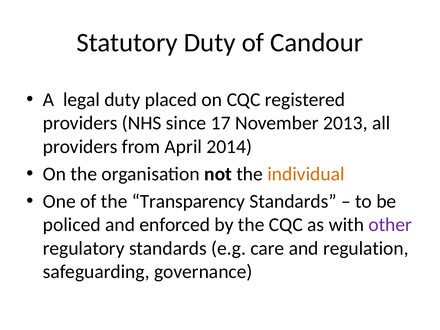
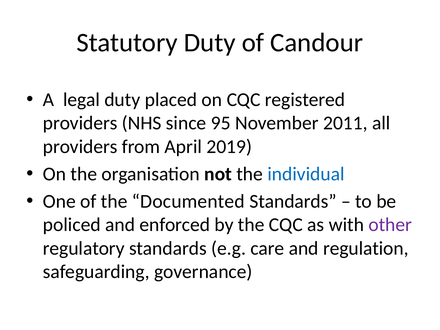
17: 17 -> 95
2013: 2013 -> 2011
2014: 2014 -> 2019
individual colour: orange -> blue
Transparency: Transparency -> Documented
